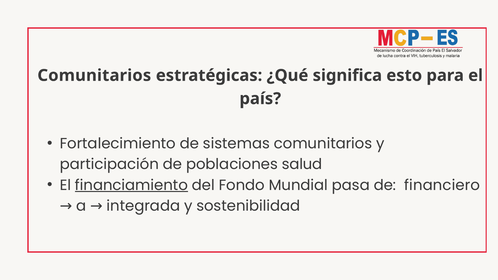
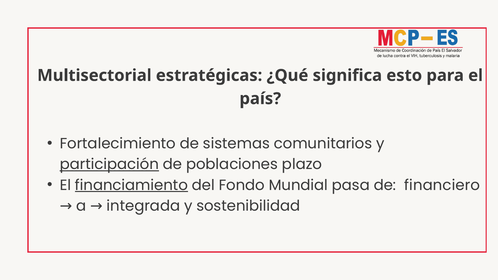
Comunitarios at (94, 75): Comunitarios -> Multisectorial
participación underline: none -> present
salud: salud -> plazo
